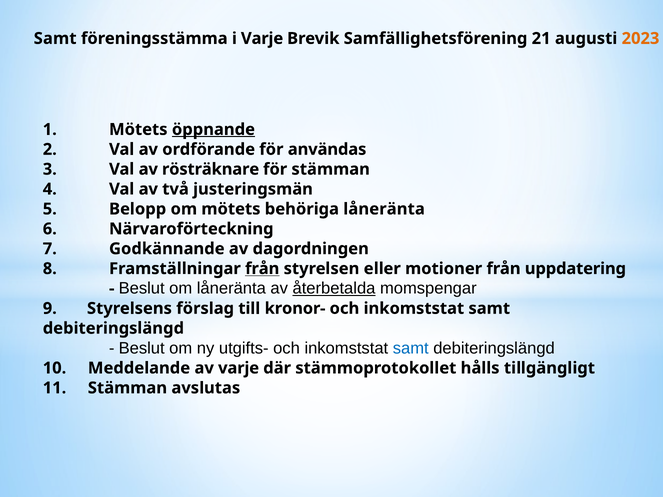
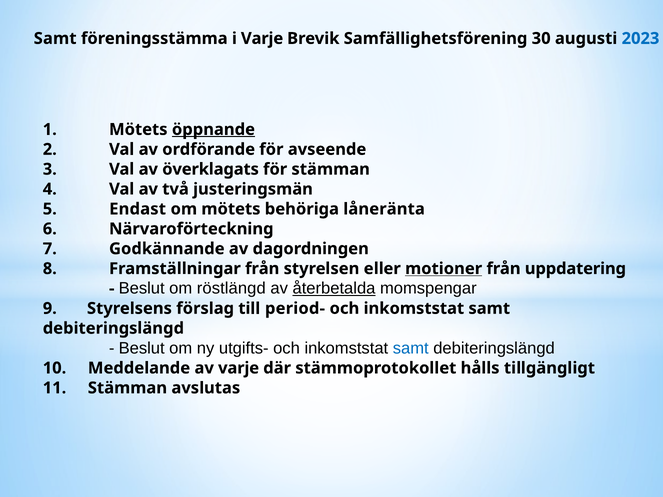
21: 21 -> 30
2023 colour: orange -> blue
användas: användas -> avseende
rösträknare: rösträknare -> överklagats
Belopp: Belopp -> Endast
från at (262, 269) underline: present -> none
motioner underline: none -> present
om låneränta: låneränta -> röstlängd
kronor-: kronor- -> period-
